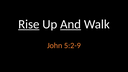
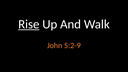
And underline: present -> none
